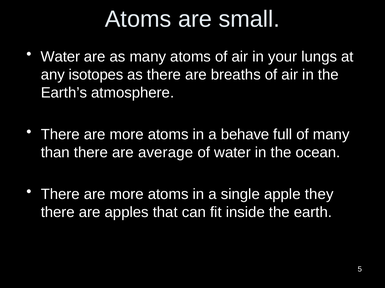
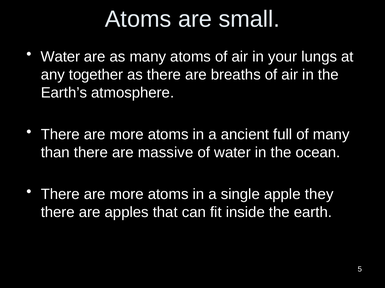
isotopes: isotopes -> together
behave: behave -> ancient
average: average -> massive
